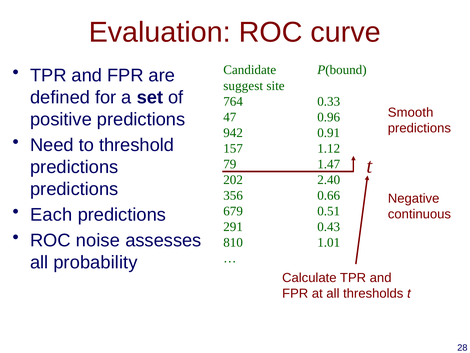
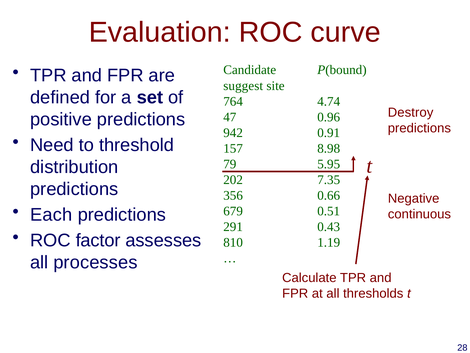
0.33: 0.33 -> 4.74
Smooth: Smooth -> Destroy
1.12: 1.12 -> 8.98
1.47: 1.47 -> 5.95
predictions at (74, 167): predictions -> distribution
2.40: 2.40 -> 7.35
noise: noise -> factor
1.01: 1.01 -> 1.19
probability: probability -> processes
